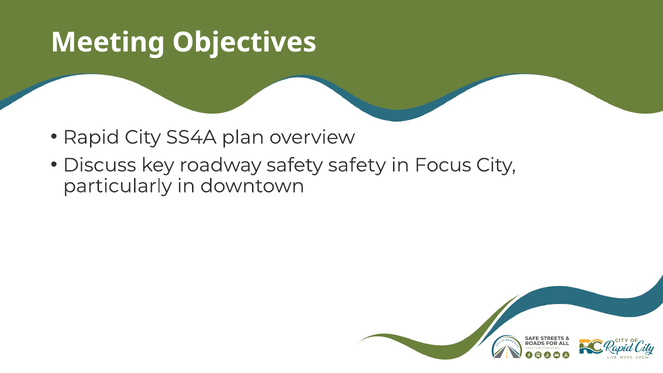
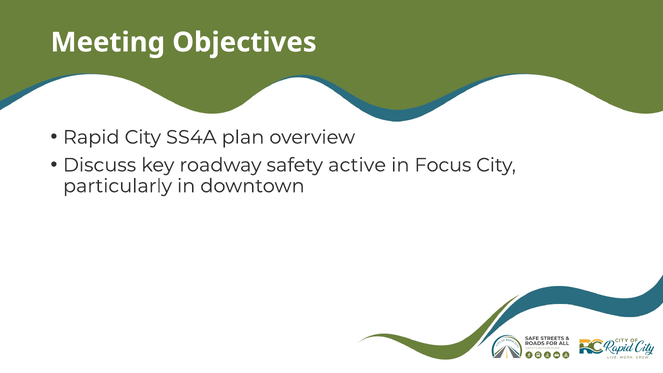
safety safety: safety -> active
